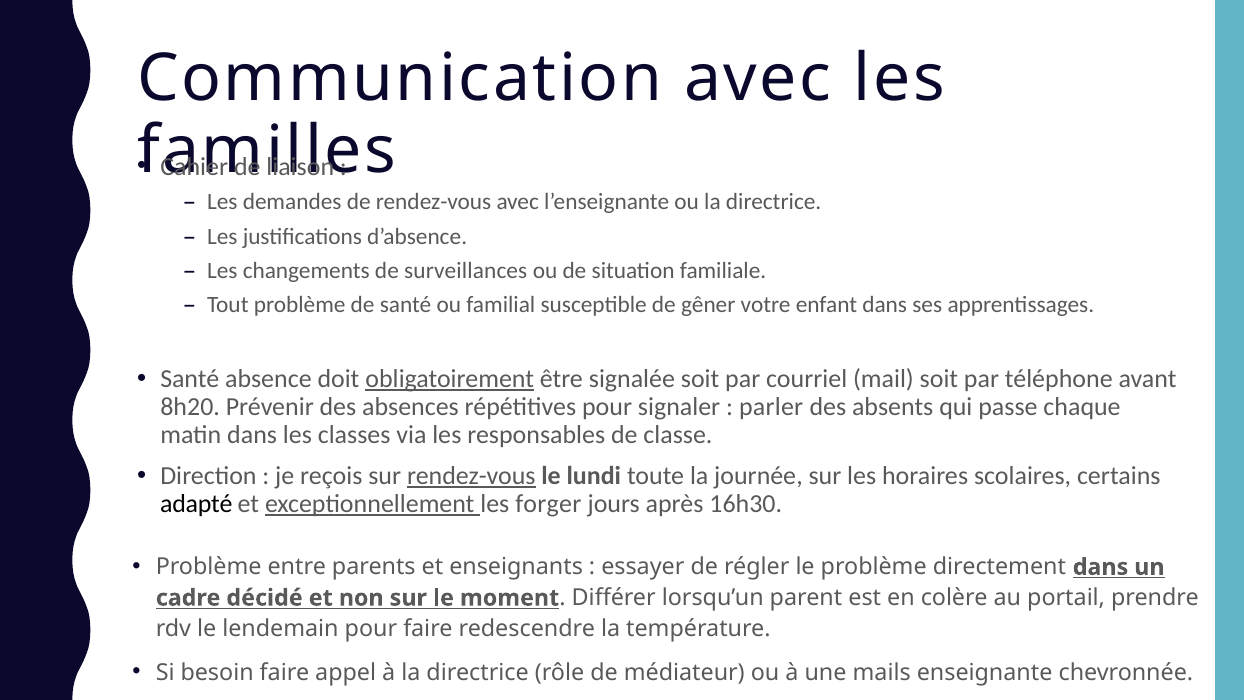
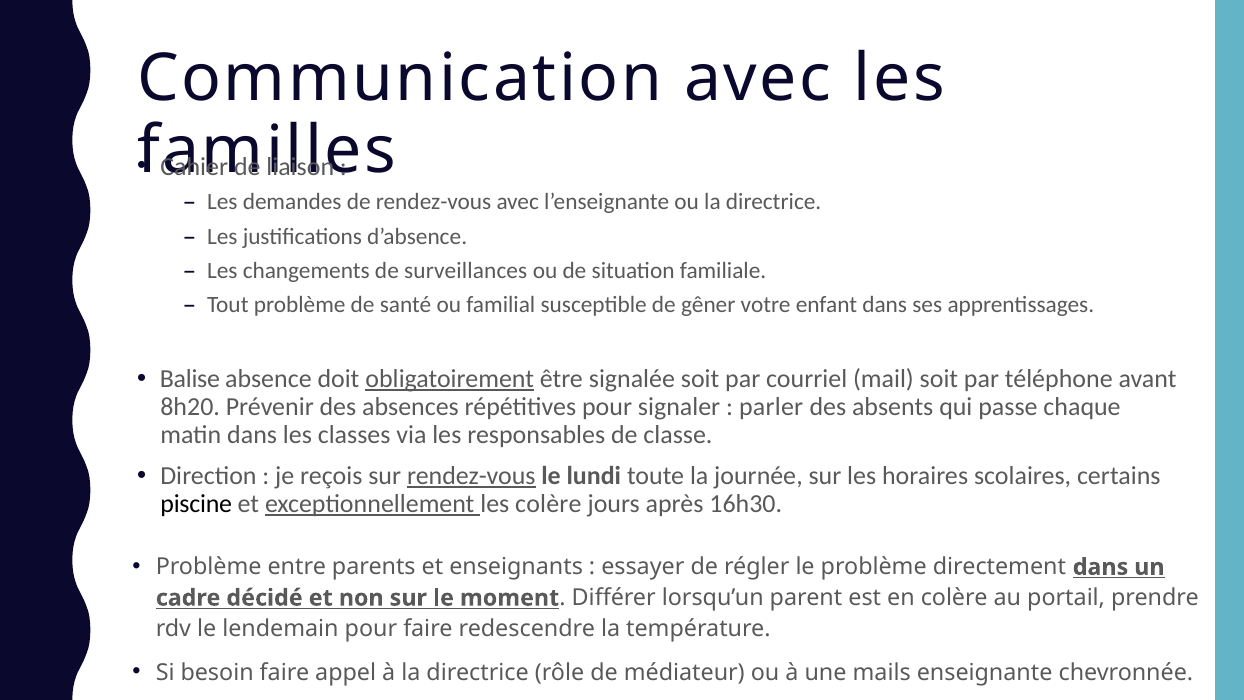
Santé at (190, 379): Santé -> Balise
adapté: adapté -> piscine
les forger: forger -> colère
